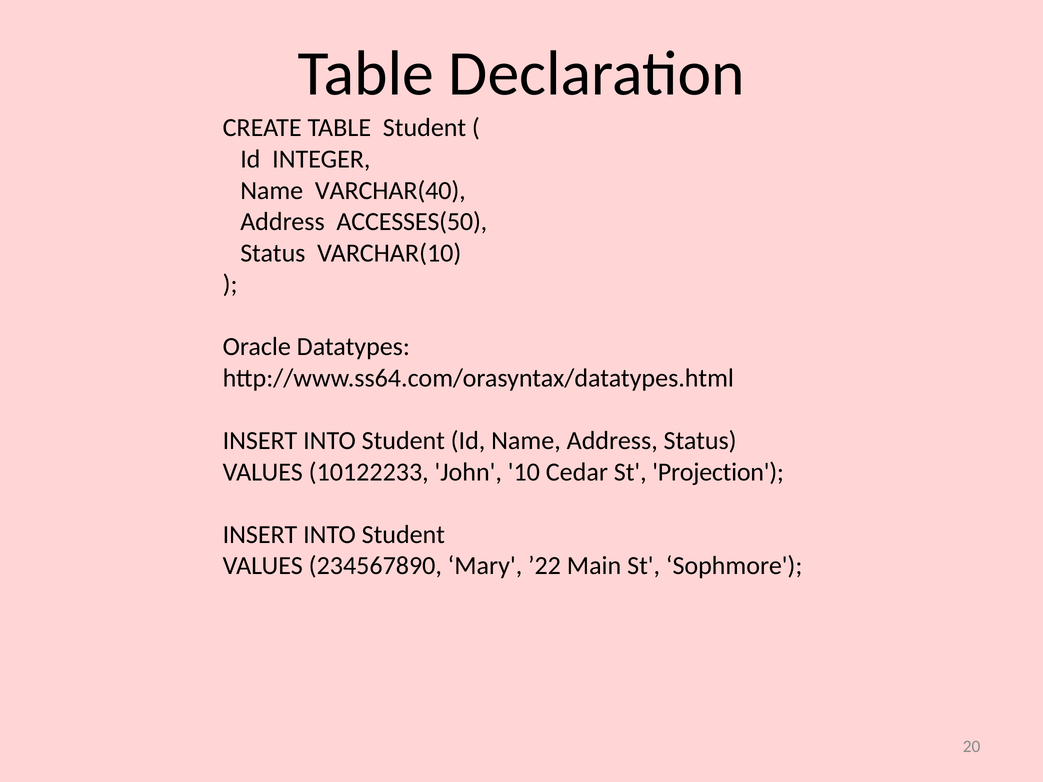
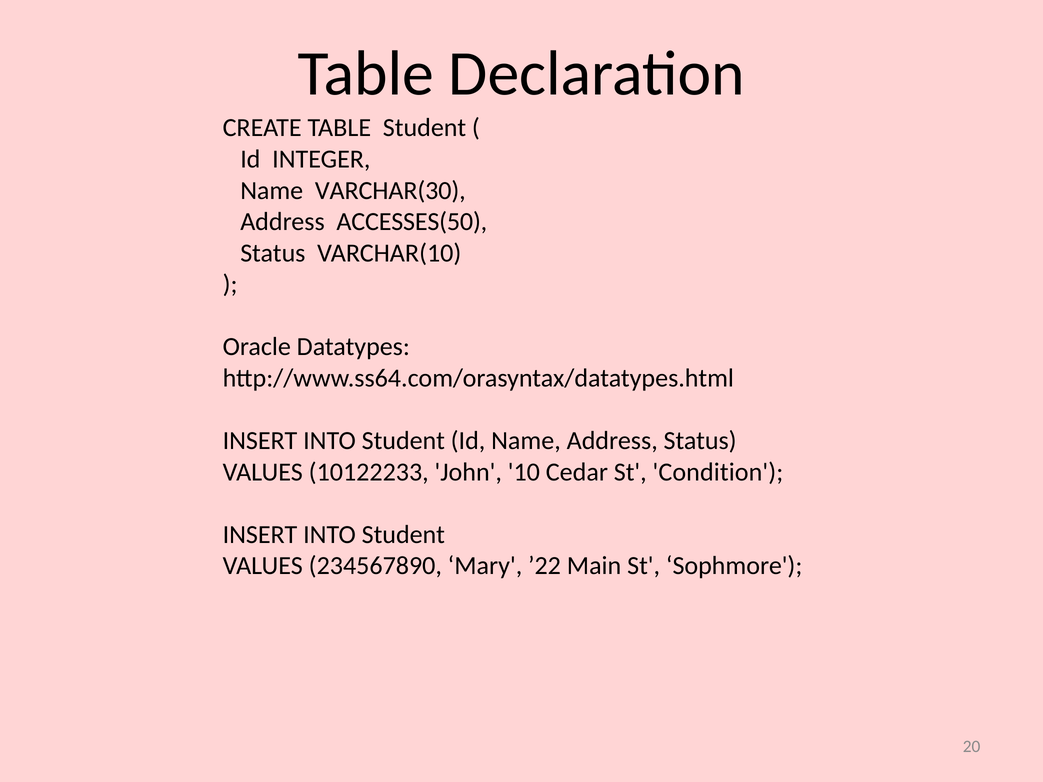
VARCHAR(40: VARCHAR(40 -> VARCHAR(30
Projection: Projection -> Condition
